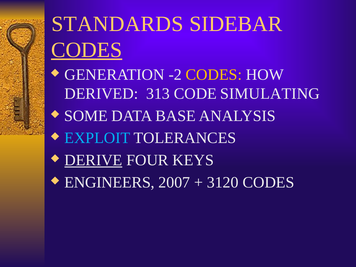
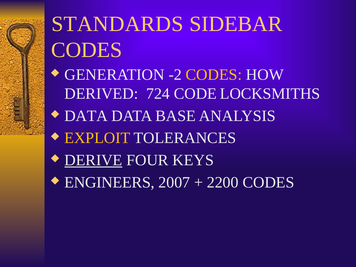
CODES at (87, 50) underline: present -> none
313: 313 -> 724
SIMULATING: SIMULATING -> LOCKSMITHS
SOME at (86, 116): SOME -> DATA
EXPLOIT colour: light blue -> yellow
3120: 3120 -> 2200
